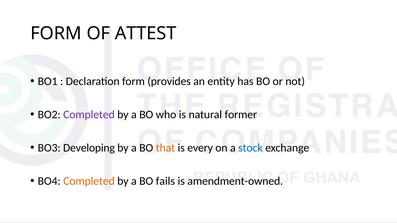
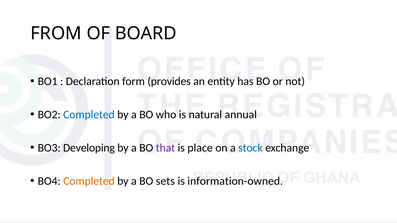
FORM at (56, 33): FORM -> FROM
ATTEST: ATTEST -> BOARD
Completed at (89, 115) colour: purple -> blue
former: former -> annual
that colour: orange -> purple
every: every -> place
fails: fails -> sets
amendment-owned: amendment-owned -> information-owned
